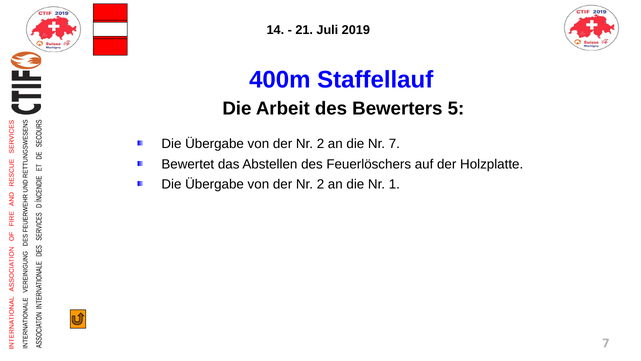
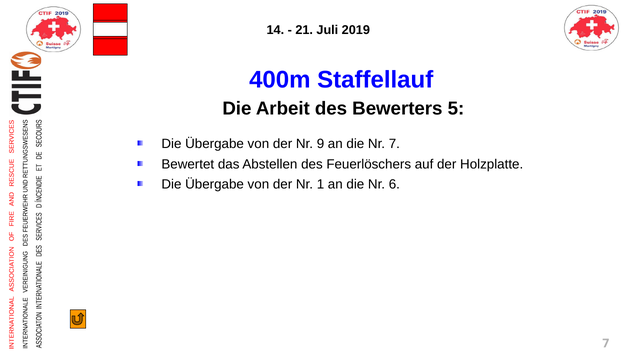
2 at (320, 144): 2 -> 9
2 at (320, 184): 2 -> 1
1: 1 -> 6
